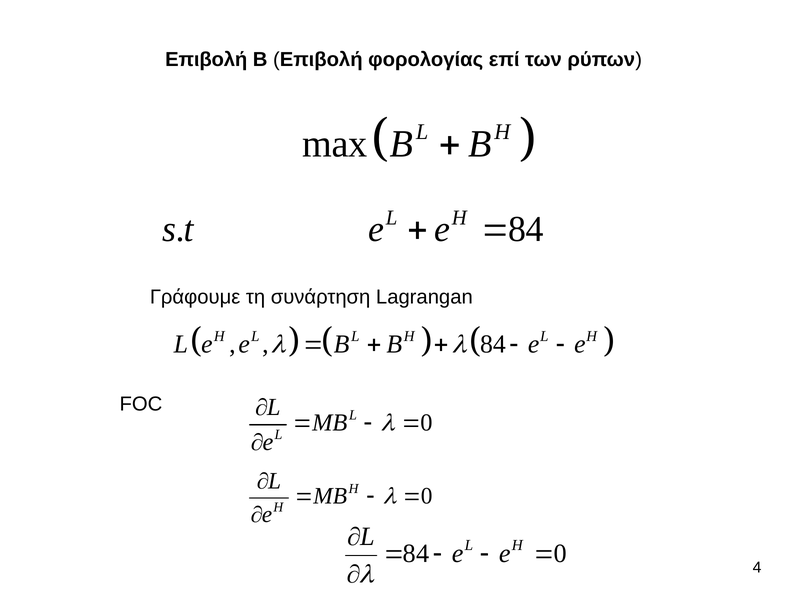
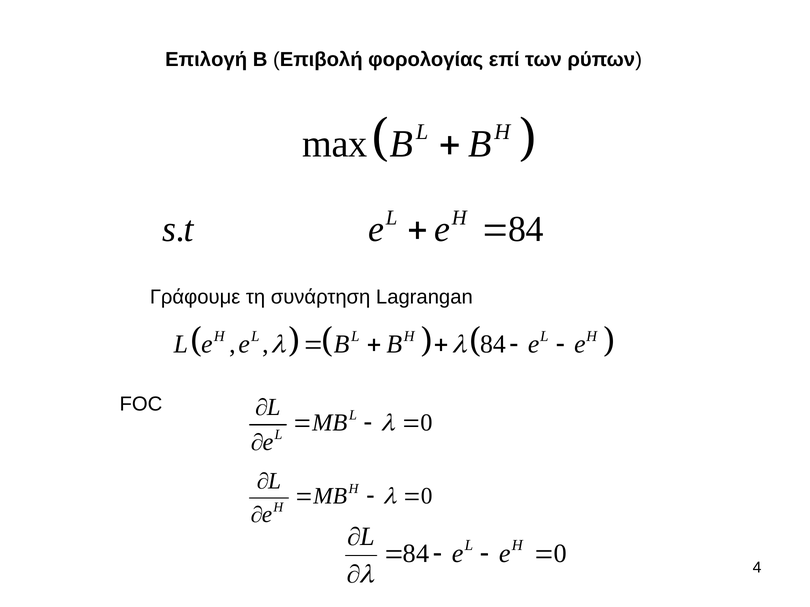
Επιβολή at (206, 60): Επιβολή -> Επιλογή
